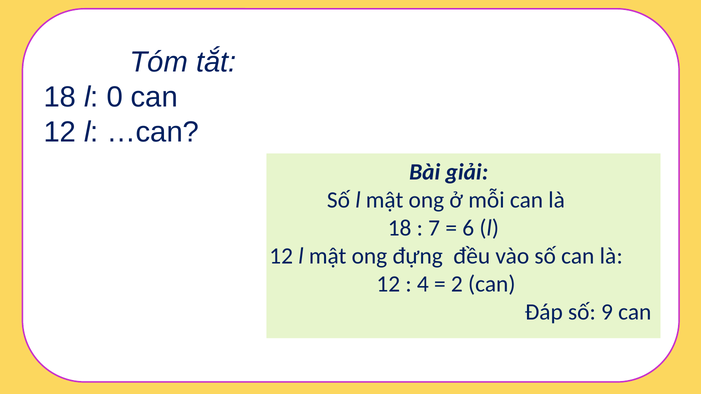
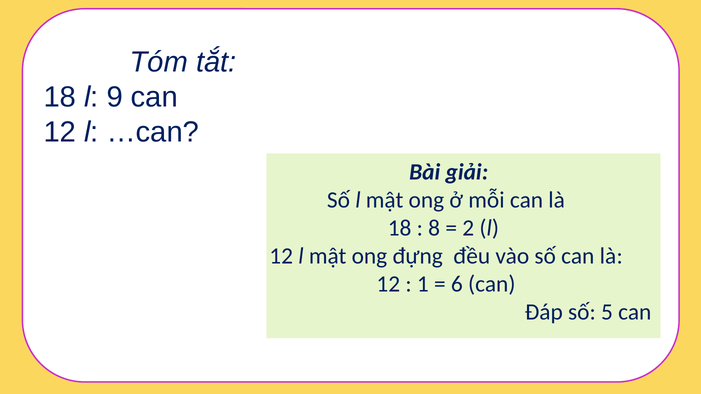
0: 0 -> 9
7: 7 -> 8
6: 6 -> 2
4: 4 -> 1
2: 2 -> 6
9: 9 -> 5
